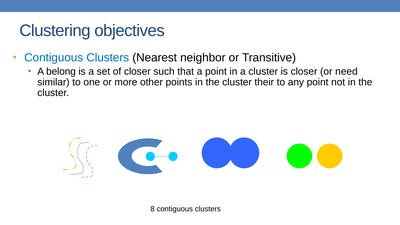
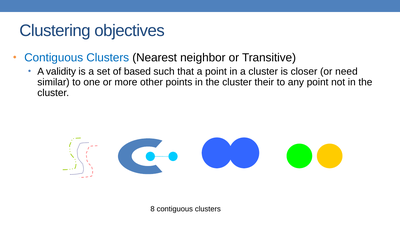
belong: belong -> validity
of closer: closer -> based
